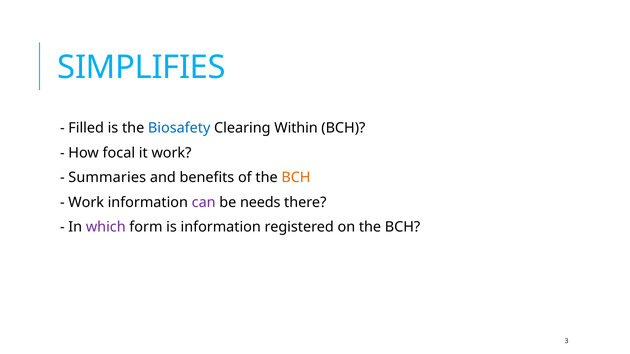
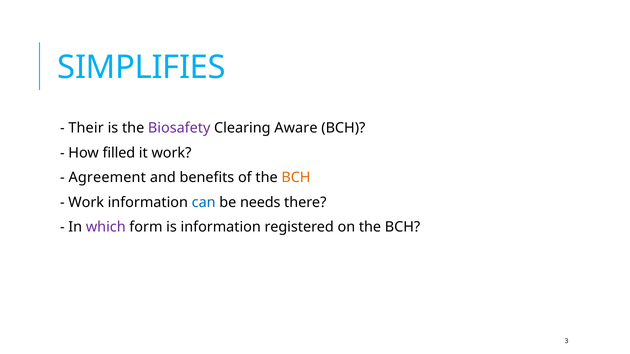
Filled: Filled -> Their
Biosafety colour: blue -> purple
Within: Within -> Aware
focal: focal -> filled
Summaries: Summaries -> Agreement
can colour: purple -> blue
